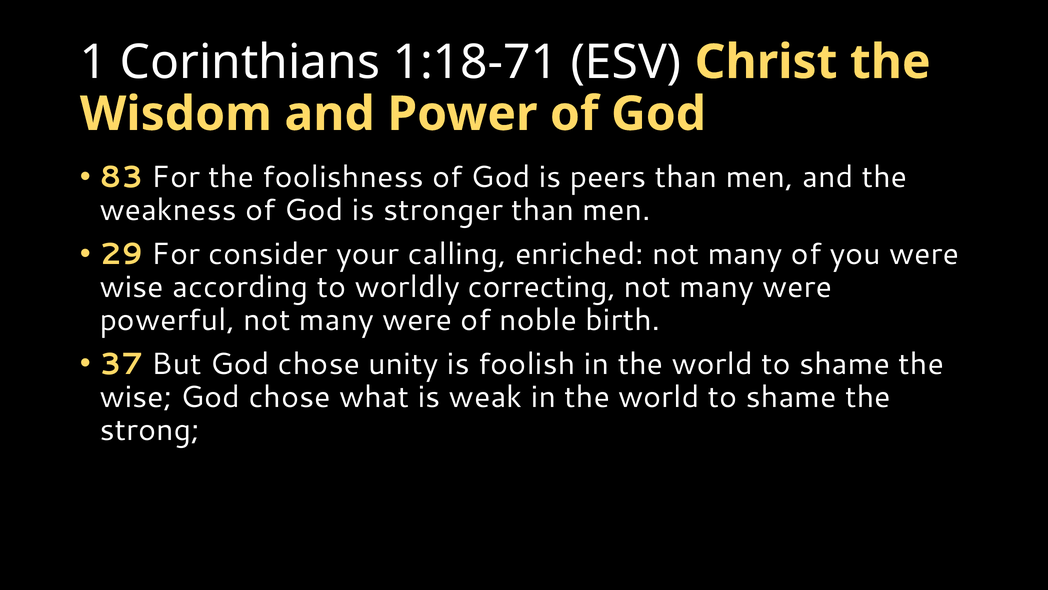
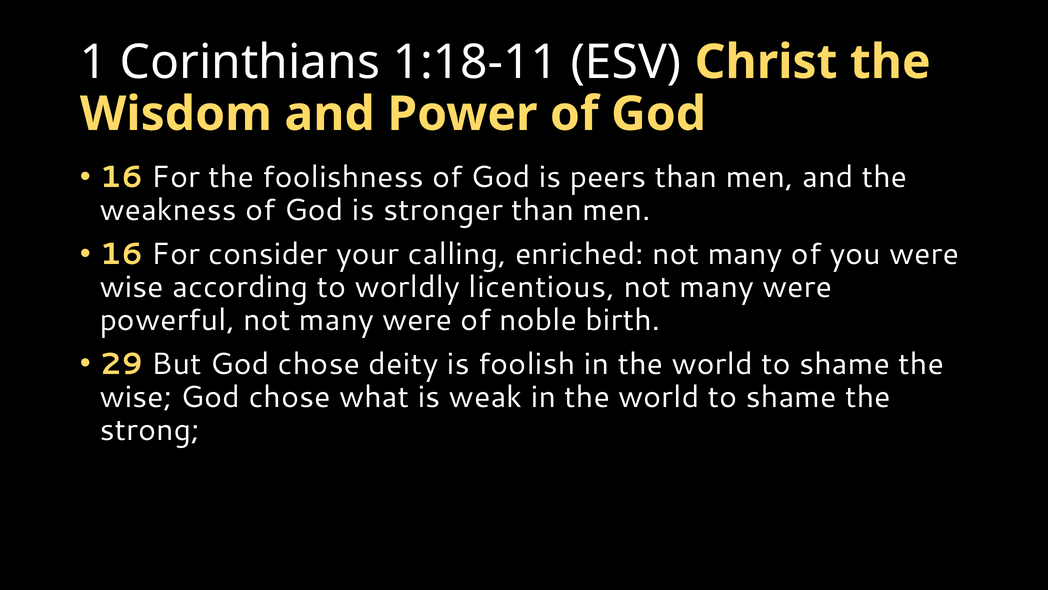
1:18-71: 1:18-71 -> 1:18-11
83 at (121, 177): 83 -> 16
29 at (121, 254): 29 -> 16
correcting: correcting -> licentious
37: 37 -> 29
unity: unity -> deity
